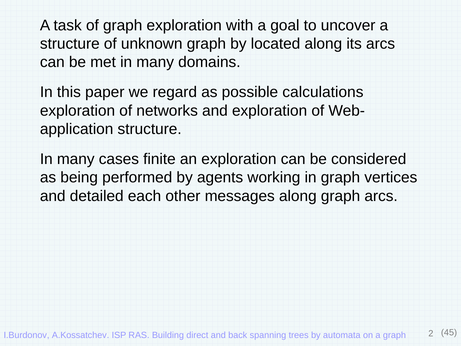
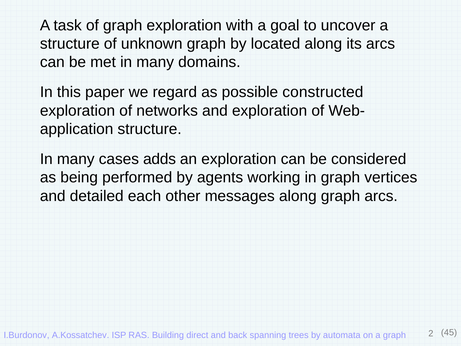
calculations: calculations -> constructed
finite: finite -> adds
